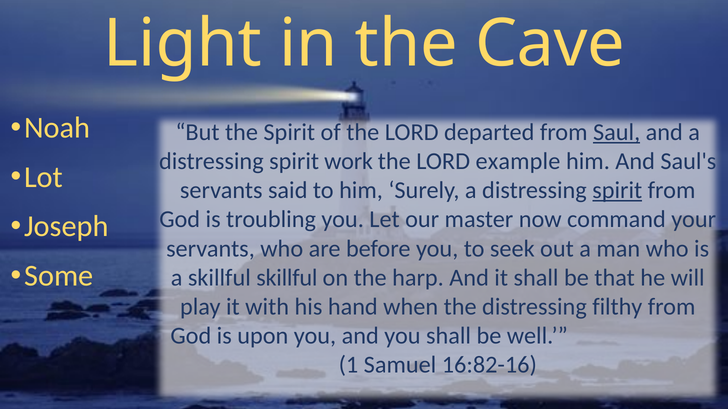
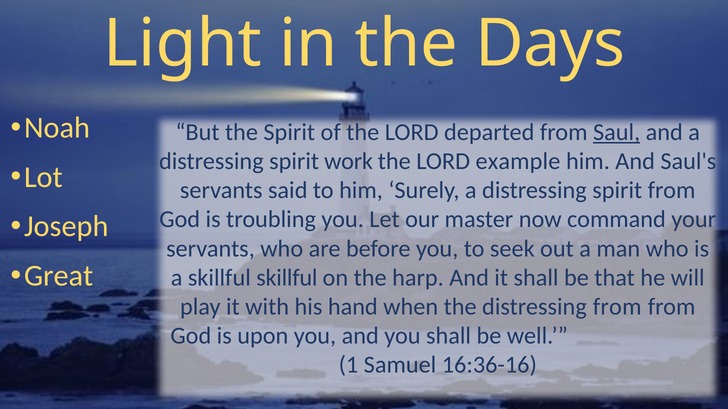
Cave: Cave -> Days
spirit at (617, 191) underline: present -> none
Some: Some -> Great
distressing filthy: filthy -> from
16:82-16: 16:82-16 -> 16:36-16
